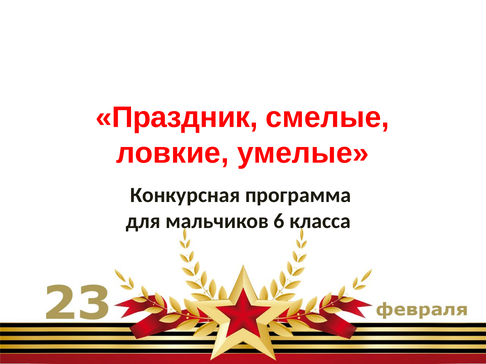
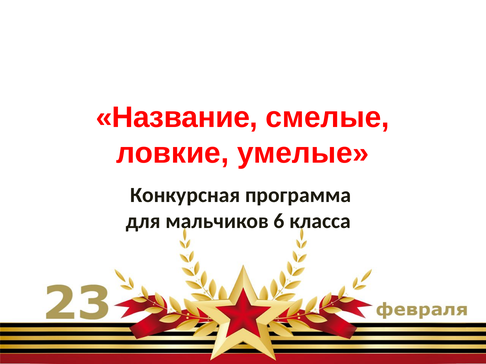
Праздник: Праздник -> Название
